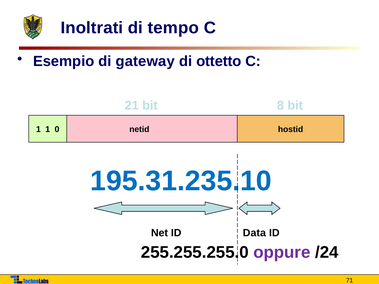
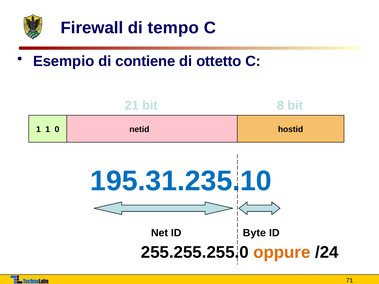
Inoltrati: Inoltrati -> Firewall
gateway: gateway -> contiene
Data: Data -> Byte
oppure colour: purple -> orange
